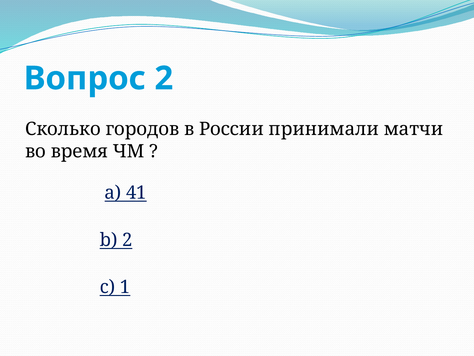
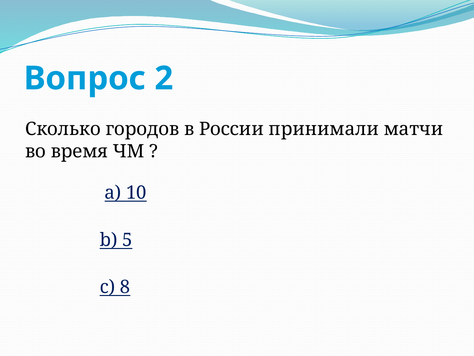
41: 41 -> 10
b 2: 2 -> 5
1: 1 -> 8
